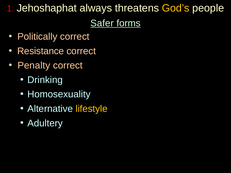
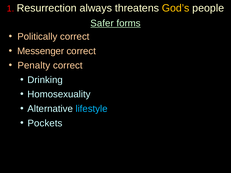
Jehoshaphat: Jehoshaphat -> Resurrection
Resistance: Resistance -> Messenger
lifestyle colour: yellow -> light blue
Adultery: Adultery -> Pockets
